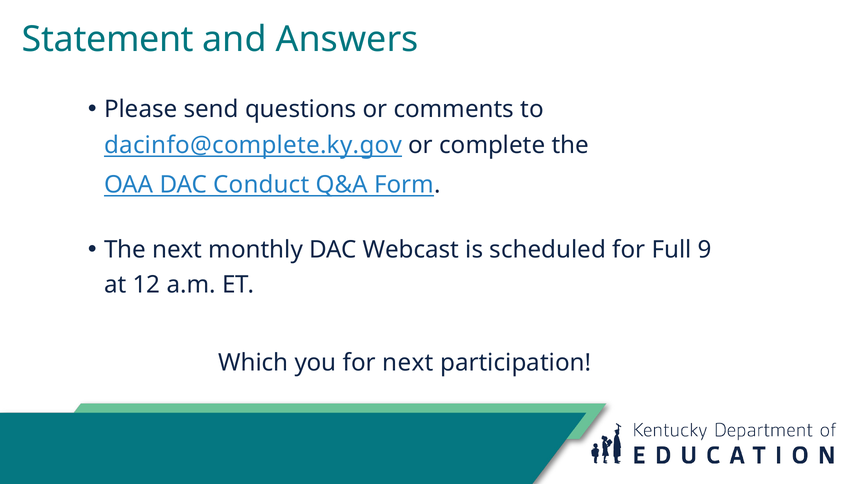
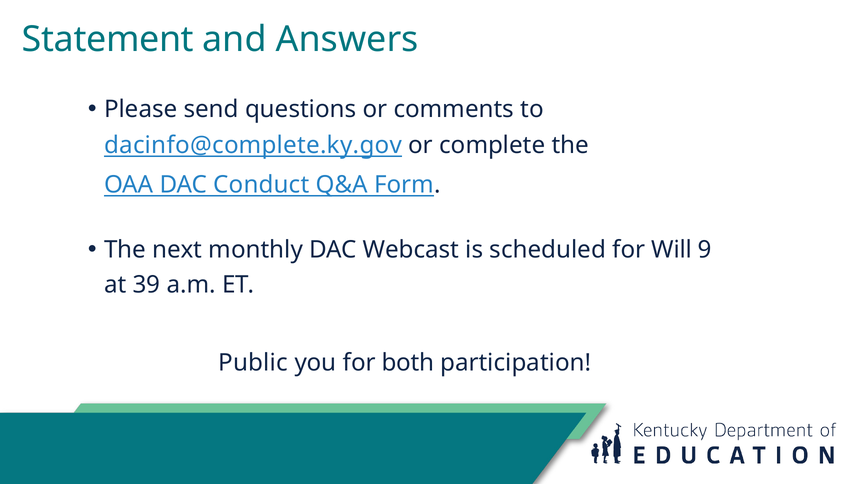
Full: Full -> Will
12: 12 -> 39
Which: Which -> Public
for next: next -> both
